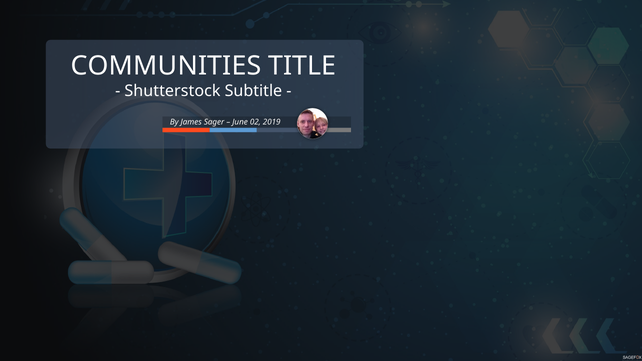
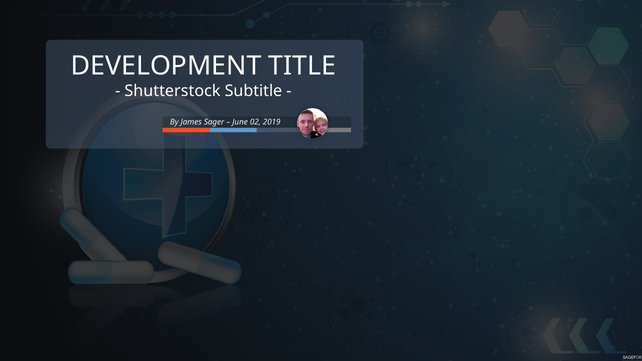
COMMUNITIES: COMMUNITIES -> DEVELOPMENT
